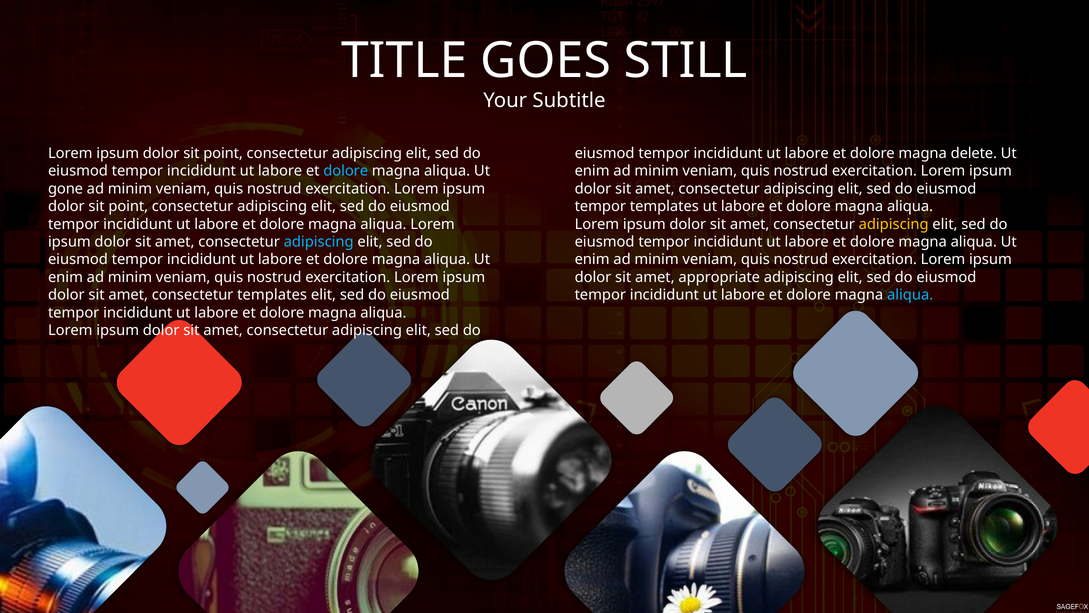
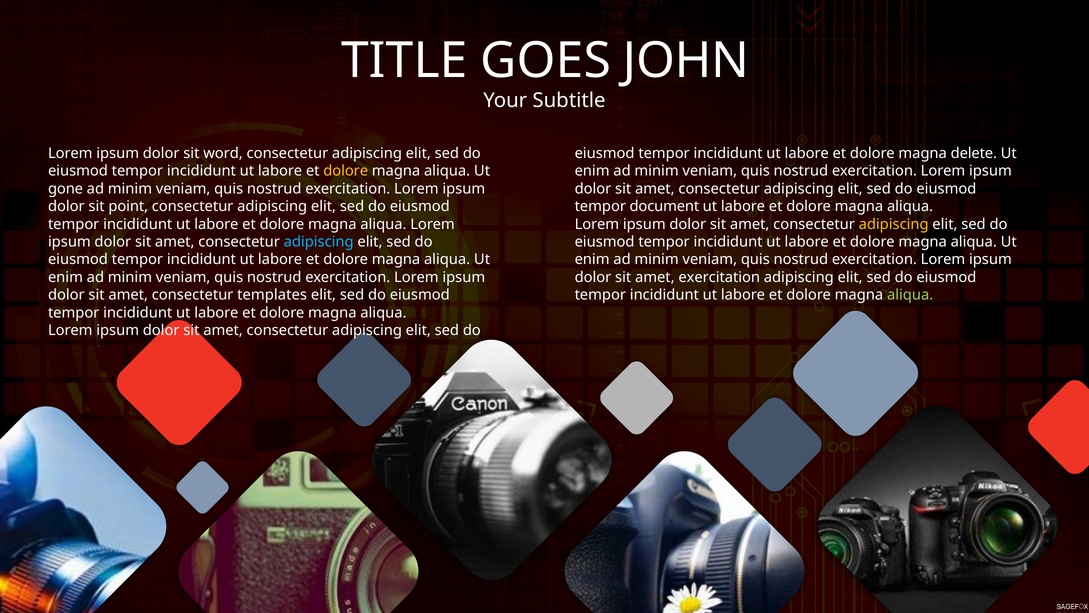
STILL: STILL -> JOHN
point at (223, 153): point -> word
dolore at (346, 171) colour: light blue -> yellow
tempor templates: templates -> document
amet appropriate: appropriate -> exercitation
aliqua at (910, 295) colour: light blue -> light green
